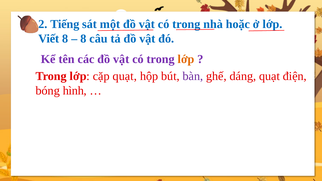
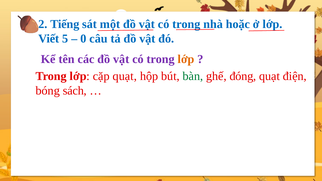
Viết 8: 8 -> 5
8 at (83, 39): 8 -> 0
bàn colour: purple -> green
dáng: dáng -> đóng
hình: hình -> sách
